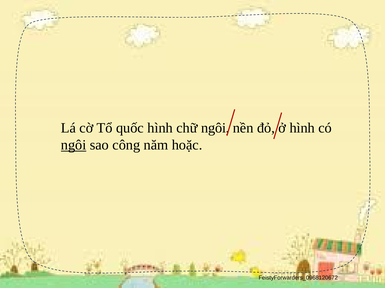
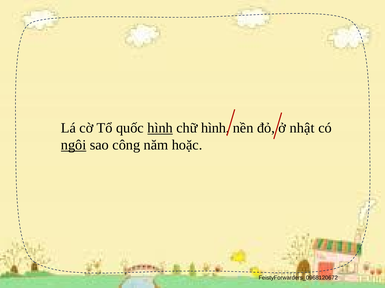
hình at (160, 128) underline: none -> present
chữ ngôi: ngôi -> hình
ở hình: hình -> nhật
